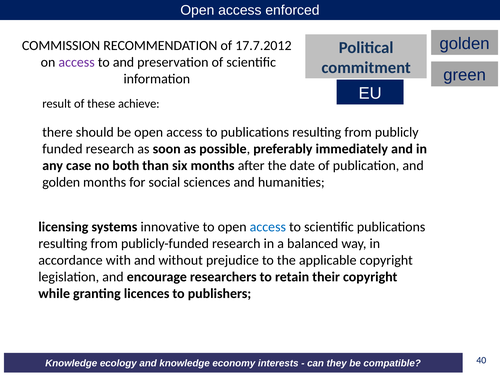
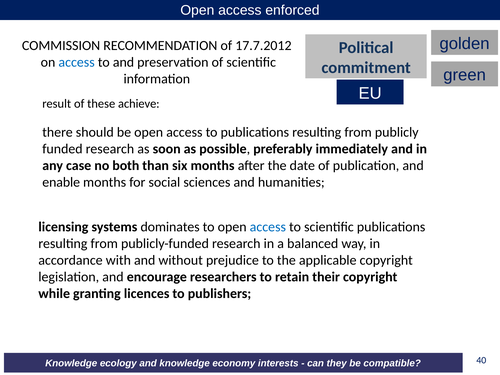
access at (77, 62) colour: purple -> blue
golden at (61, 182): golden -> enable
innovative: innovative -> dominates
